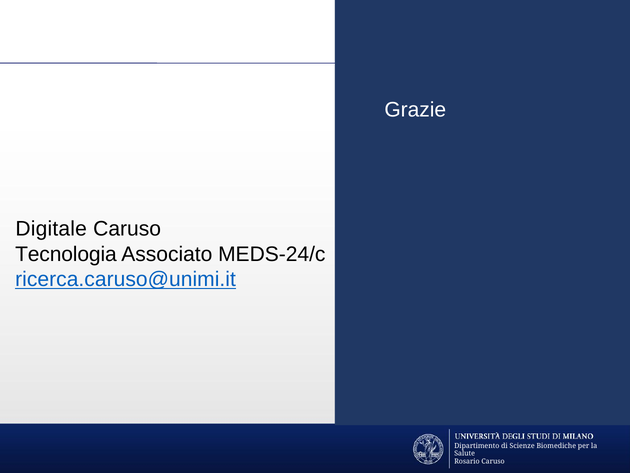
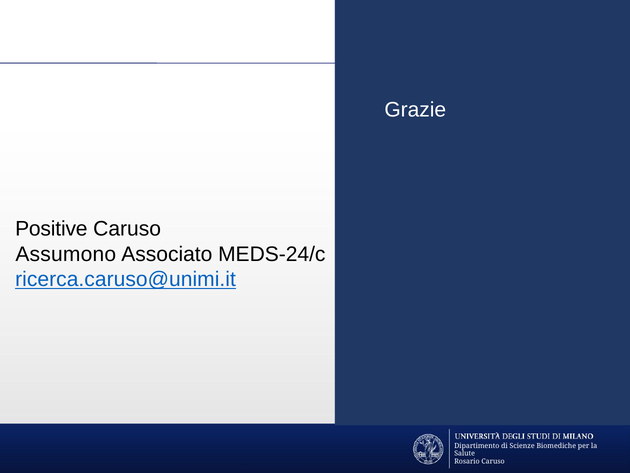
Digitale: Digitale -> Positive
Tecnologia: Tecnologia -> Assumono
